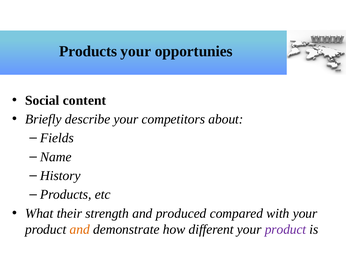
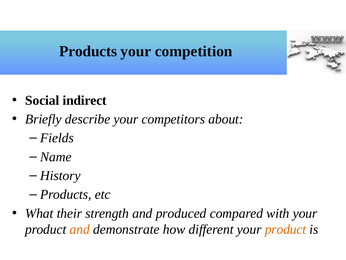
opportunies: opportunies -> competition
content: content -> indirect
product at (286, 229) colour: purple -> orange
